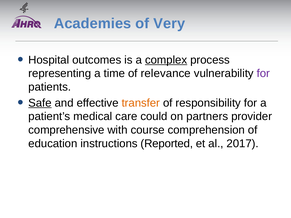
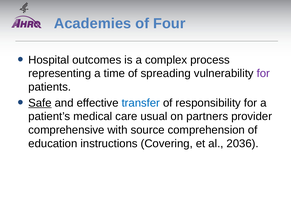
Very: Very -> Four
complex underline: present -> none
relevance: relevance -> spreading
transfer colour: orange -> blue
could: could -> usual
course: course -> source
Reported: Reported -> Covering
2017: 2017 -> 2036
